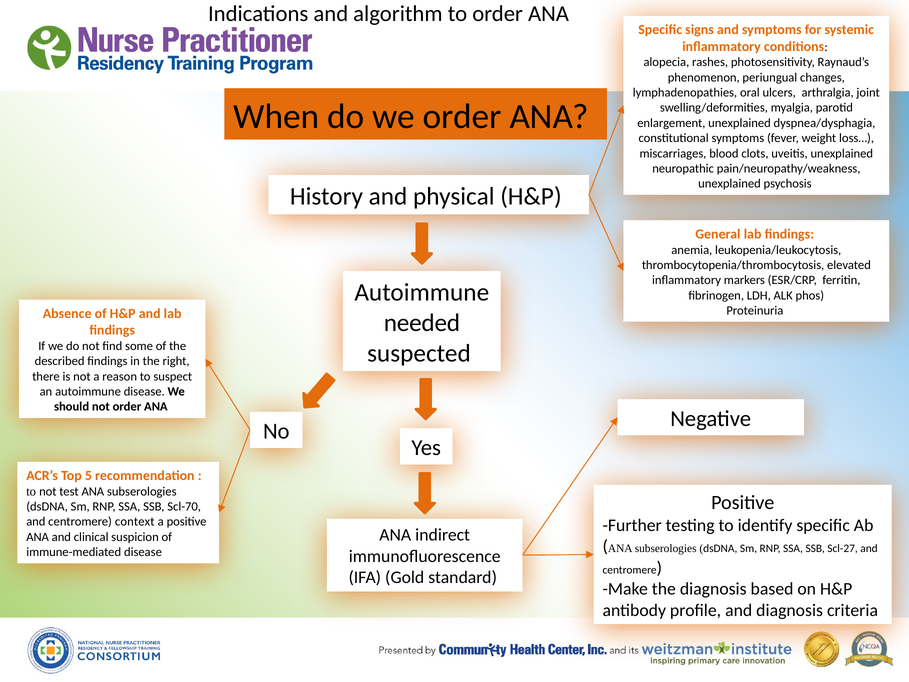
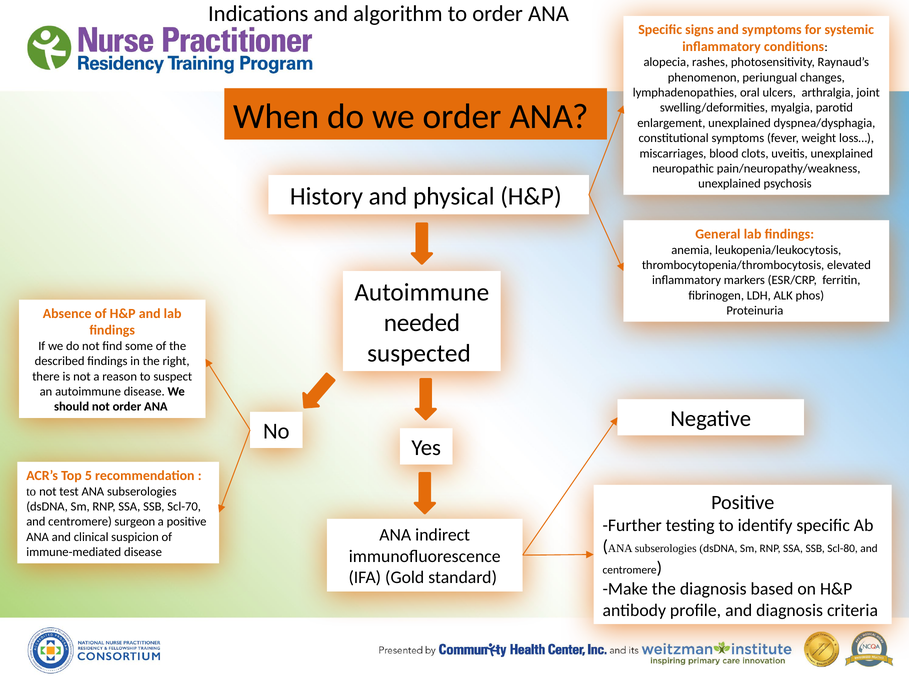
context: context -> surgeon
Scl-27: Scl-27 -> Scl-80
